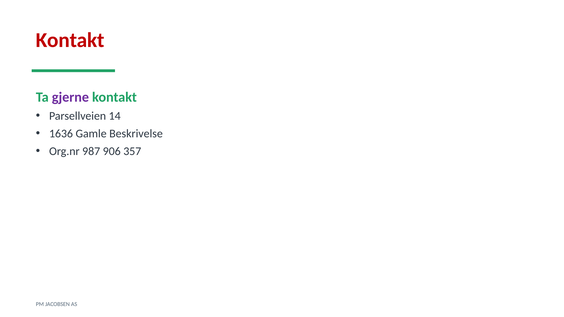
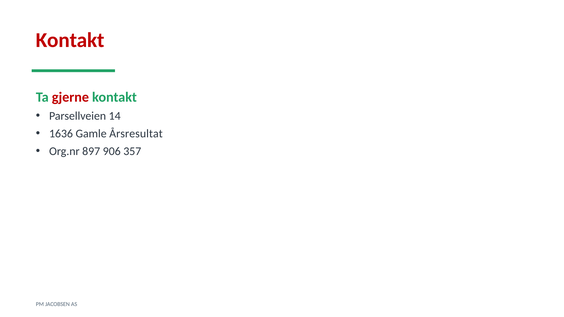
gjerne colour: purple -> red
Beskrivelse: Beskrivelse -> Årsresultat
987: 987 -> 897
